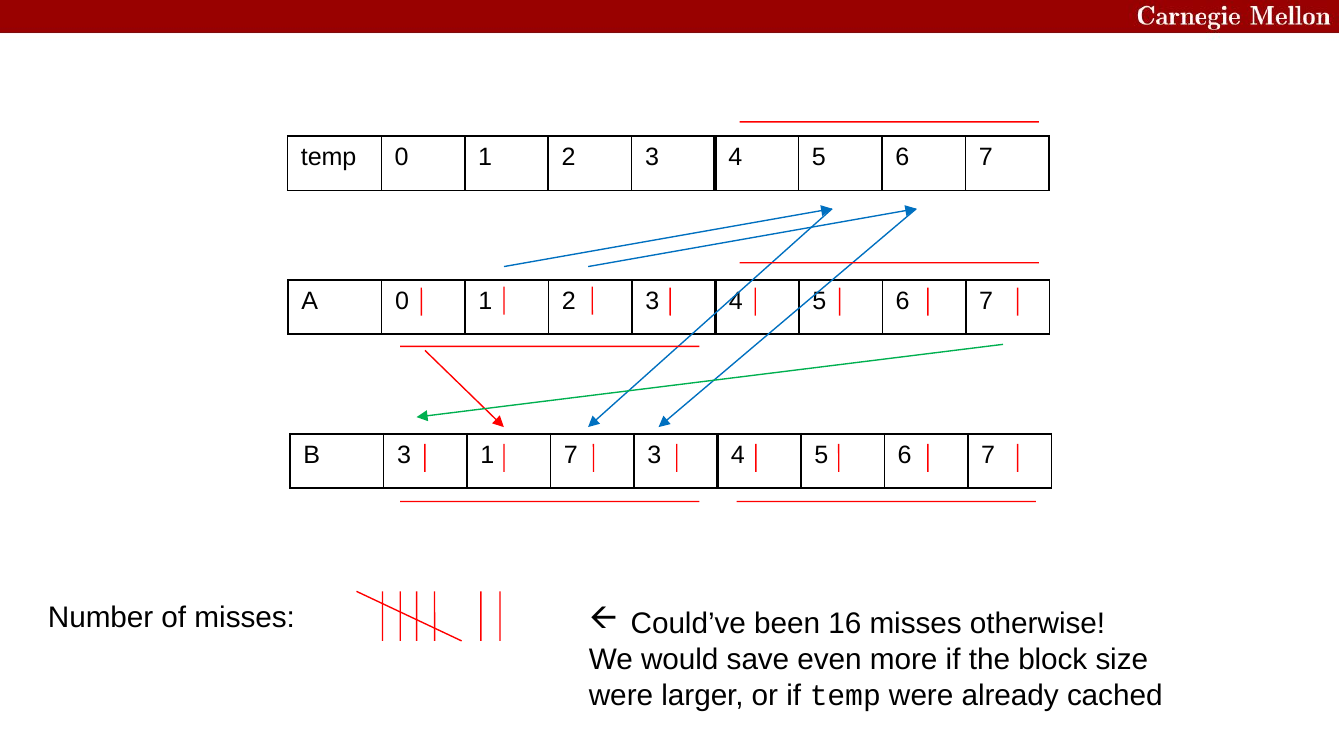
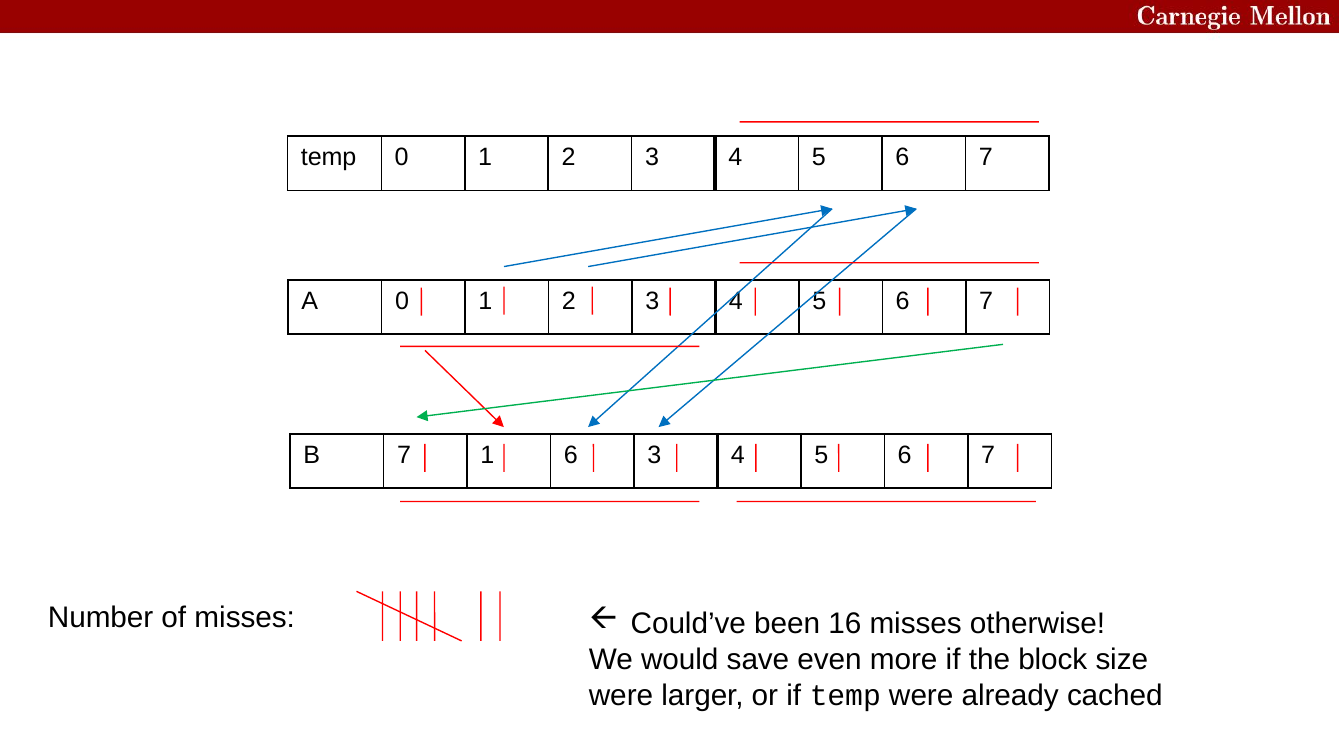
B 3: 3 -> 7
1 7: 7 -> 6
